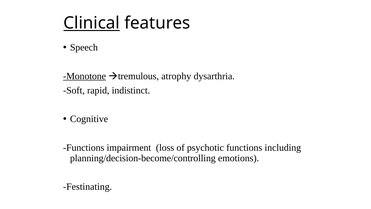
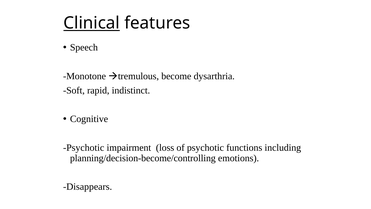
Monotone underline: present -> none
atrophy: atrophy -> become
Functions at (84, 147): Functions -> Psychotic
Festinating: Festinating -> Disappears
